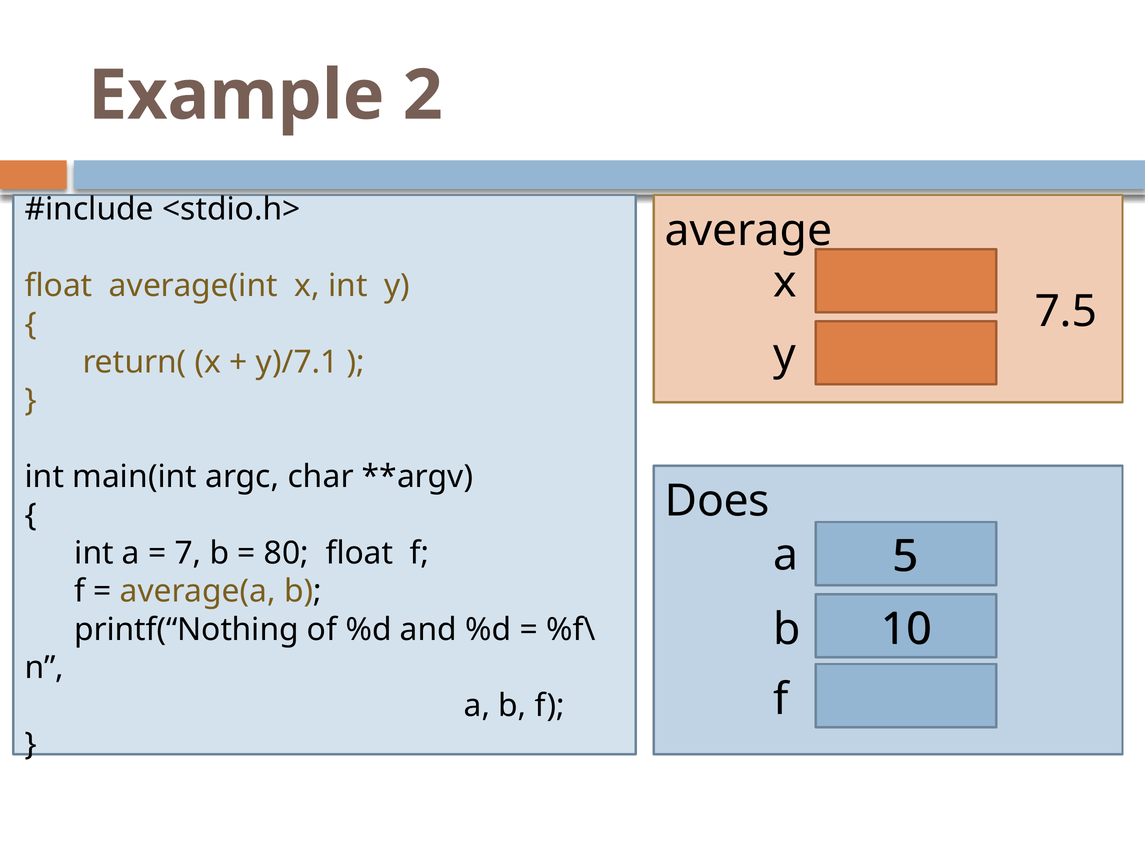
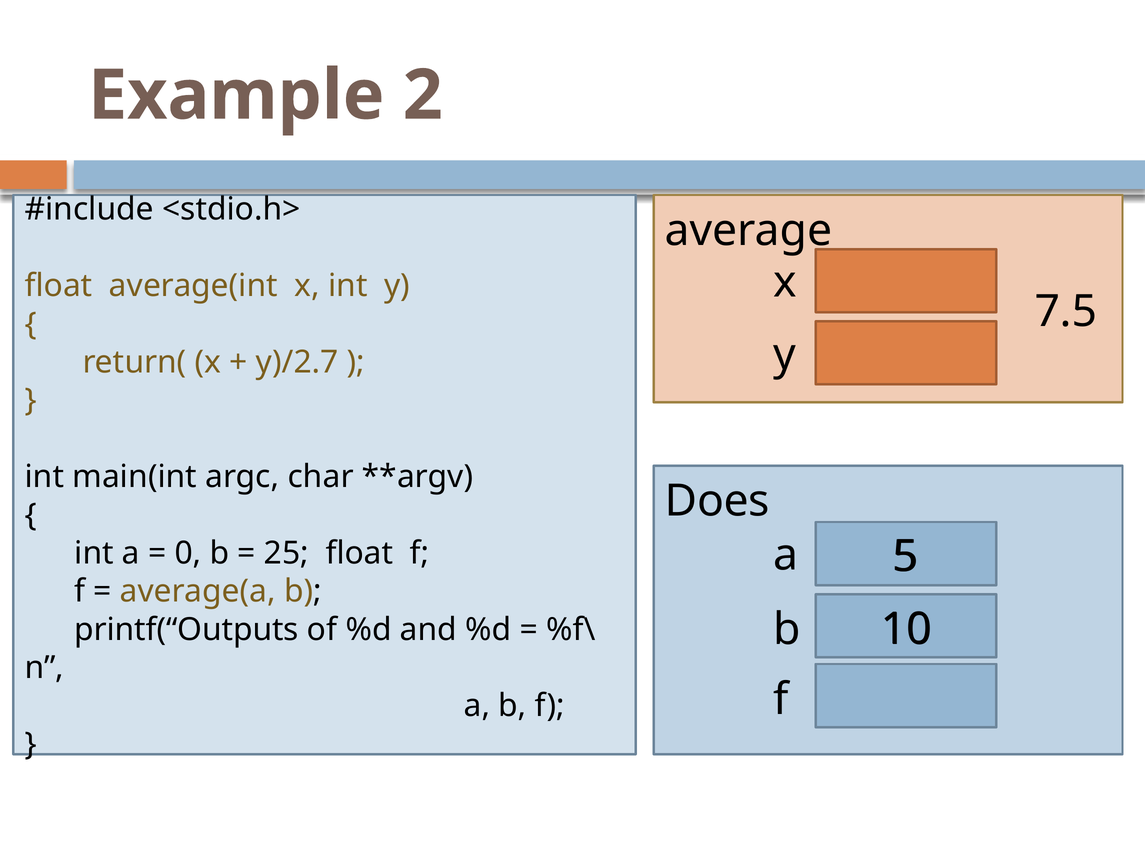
y)/7.1: y)/7.1 -> y)/2.7
7: 7 -> 0
80: 80 -> 25
printf(“Nothing: printf(“Nothing -> printf(“Outputs
